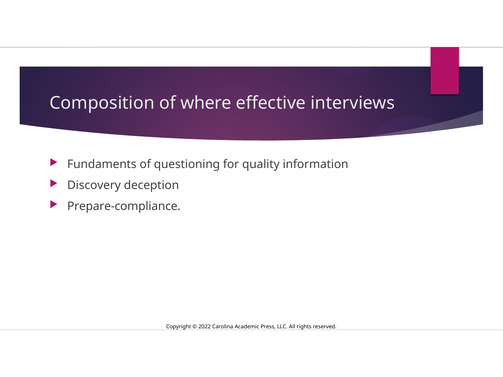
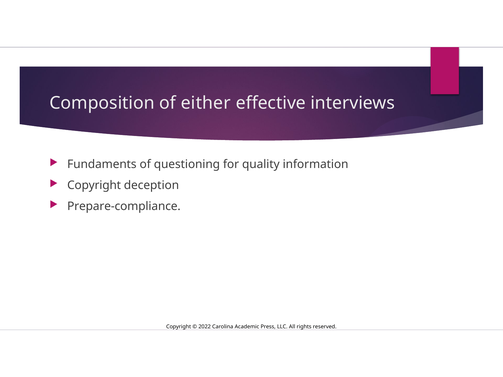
where: where -> either
Discovery at (94, 185): Discovery -> Copyright
